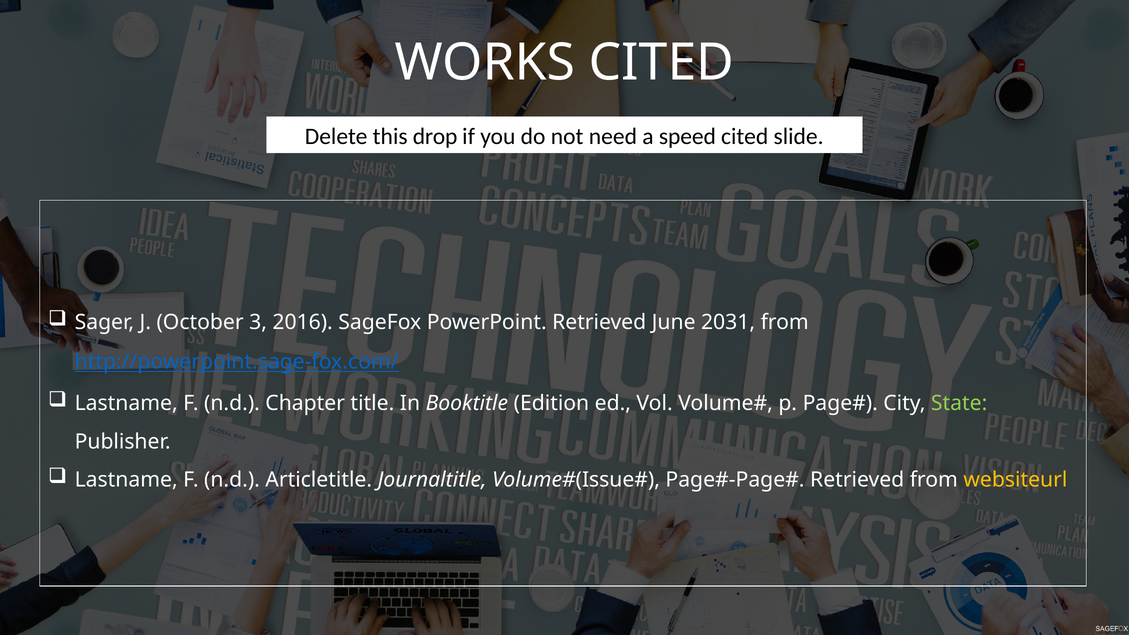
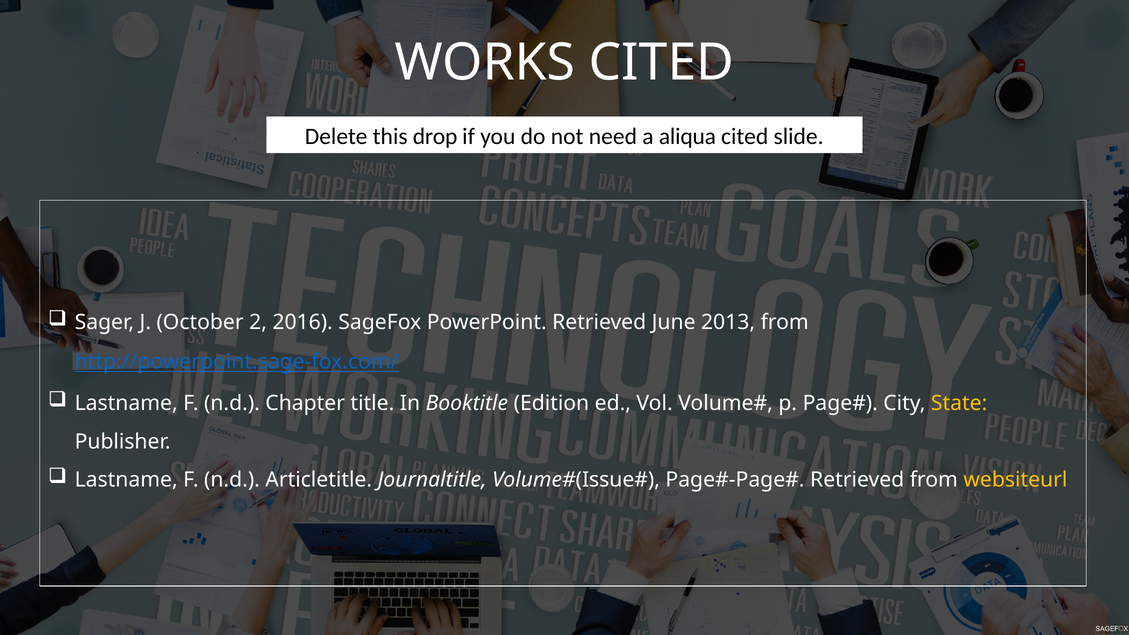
speed: speed -> aliqua
3: 3 -> 2
2031: 2031 -> 2013
State colour: light green -> yellow
